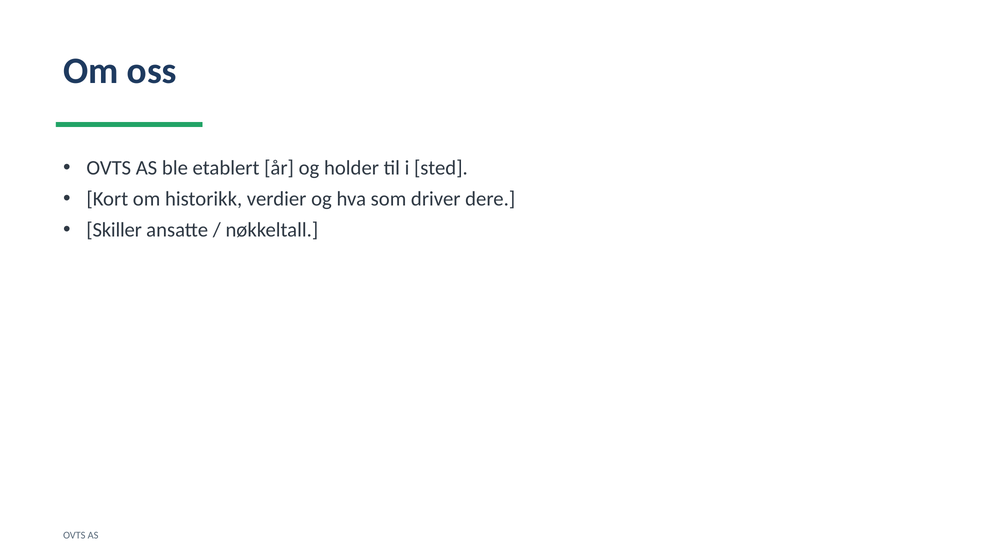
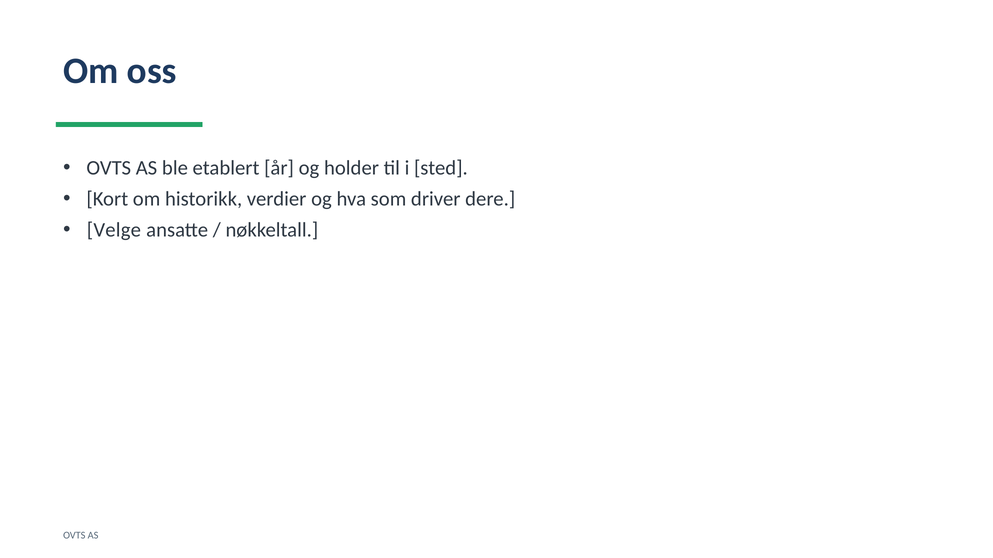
Skiller: Skiller -> Velge
